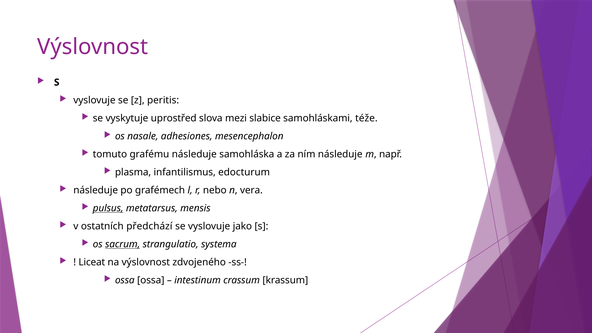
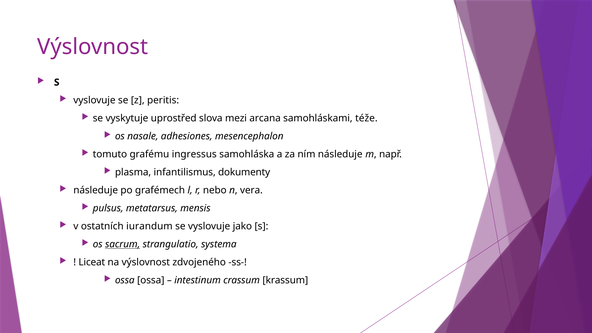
slabice: slabice -> arcana
grafému následuje: následuje -> ingressus
edocturum: edocturum -> dokumenty
pulsus underline: present -> none
předchází: předchází -> iurandum
